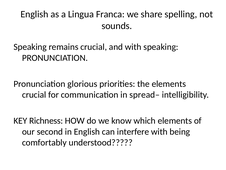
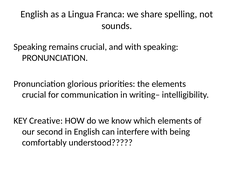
spread–: spread– -> writing–
Richness: Richness -> Creative
